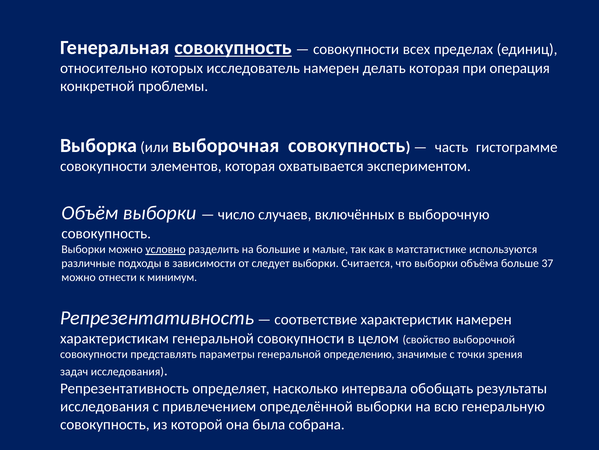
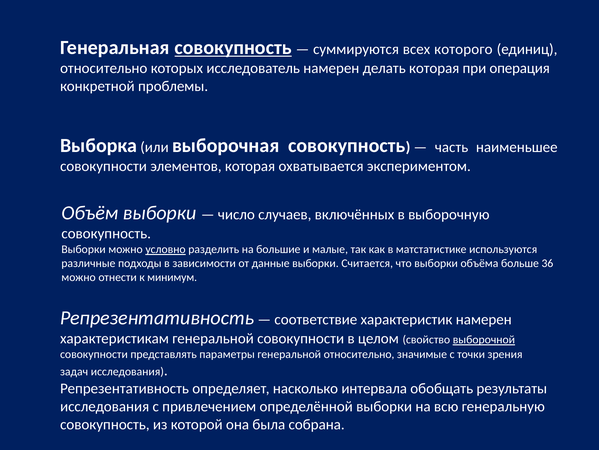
совокупности at (356, 49): совокупности -> суммируются
пределах: пределах -> которого
гистограмме: гистограмме -> наименьшее
следует: следует -> данные
37: 37 -> 36
выборочной underline: none -> present
генеральной определению: определению -> относительно
